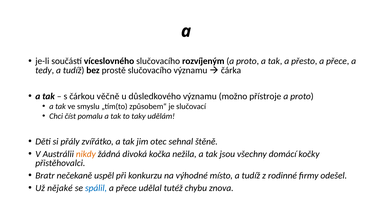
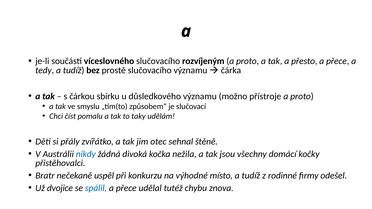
věčně: věčně -> sbírku
nikdy colour: orange -> blue
nějaké: nějaké -> dvojice
